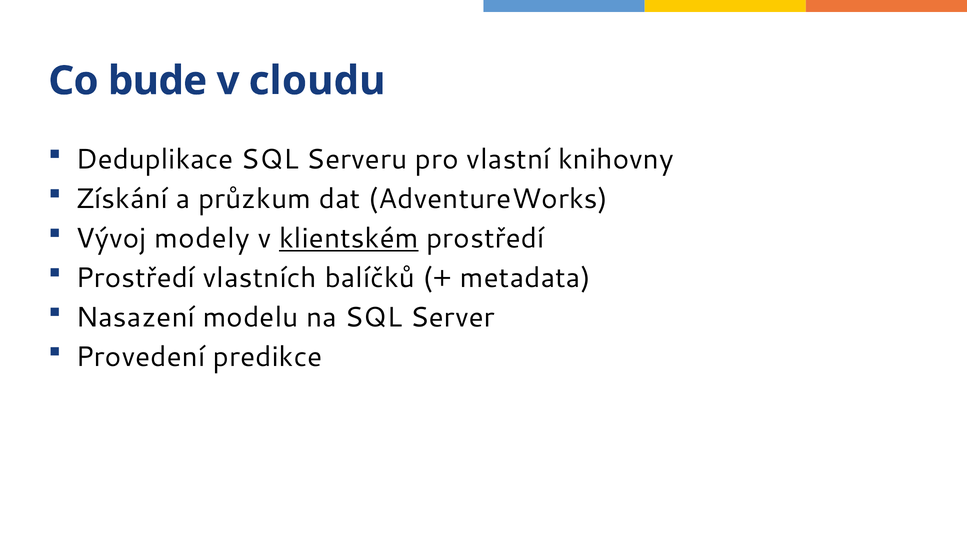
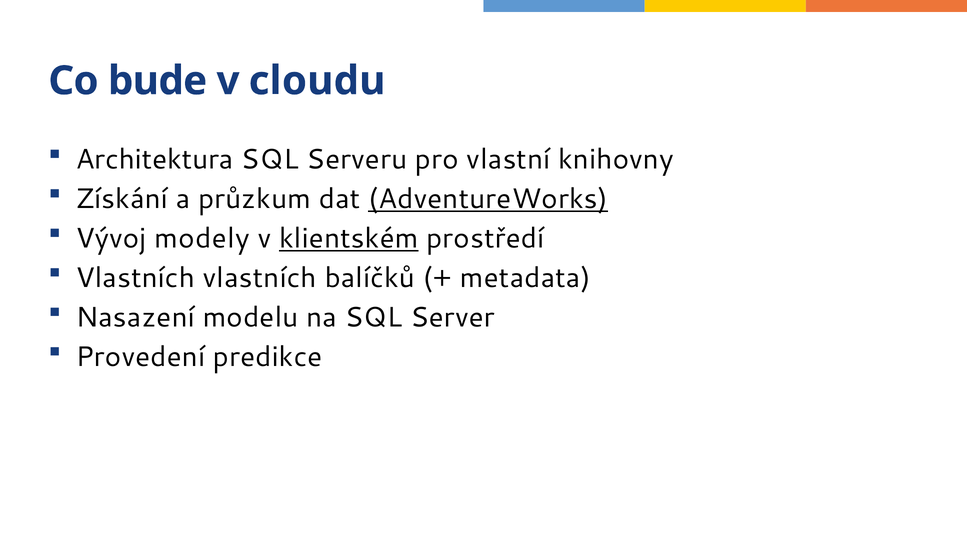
Deduplikace: Deduplikace -> Architektura
AdventureWorks underline: none -> present
Prostředí at (135, 278): Prostředí -> Vlastních
